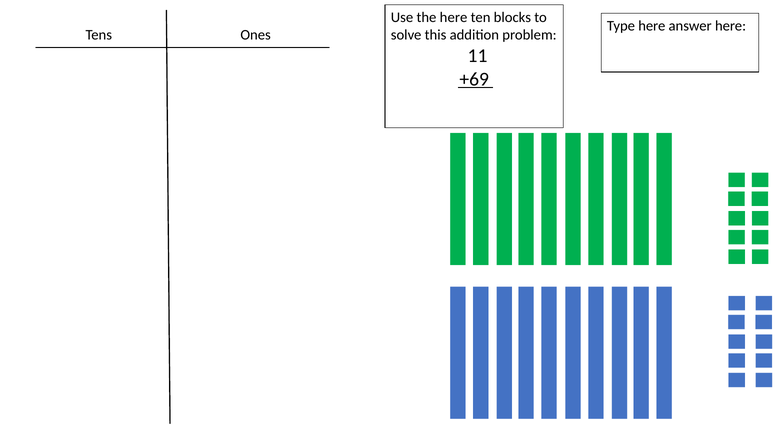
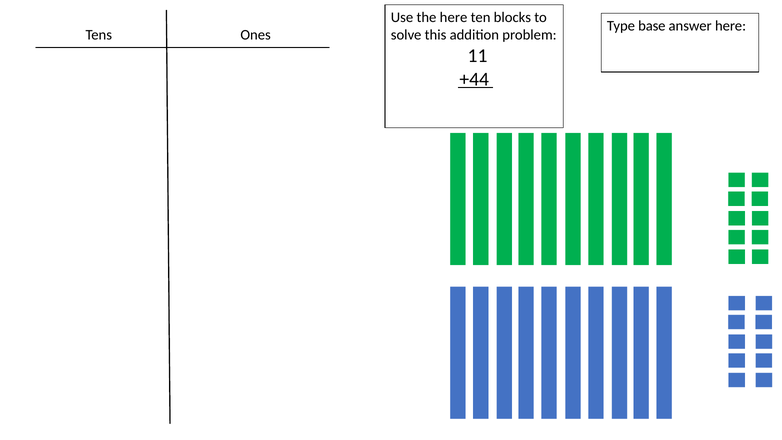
Type here: here -> base
+69: +69 -> +44
